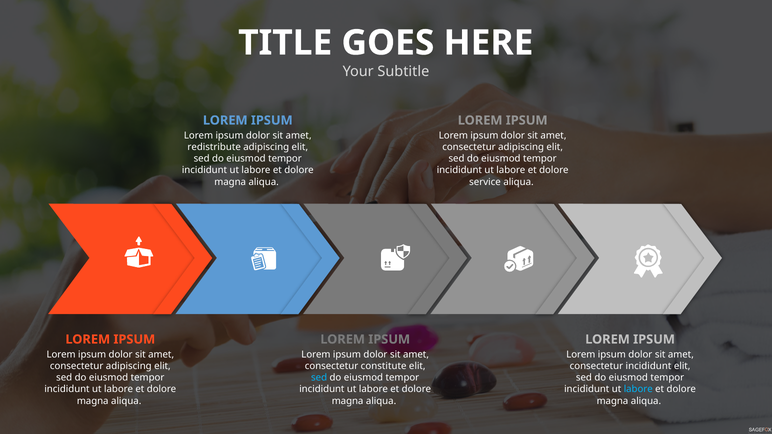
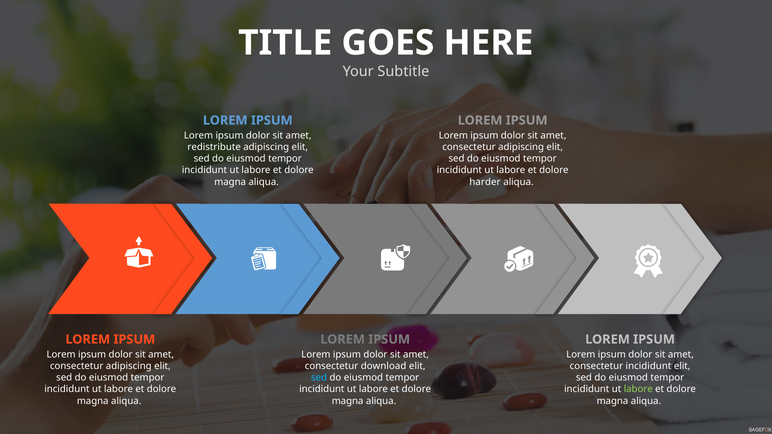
service: service -> harder
constitute: constitute -> download
labore at (638, 390) colour: light blue -> light green
